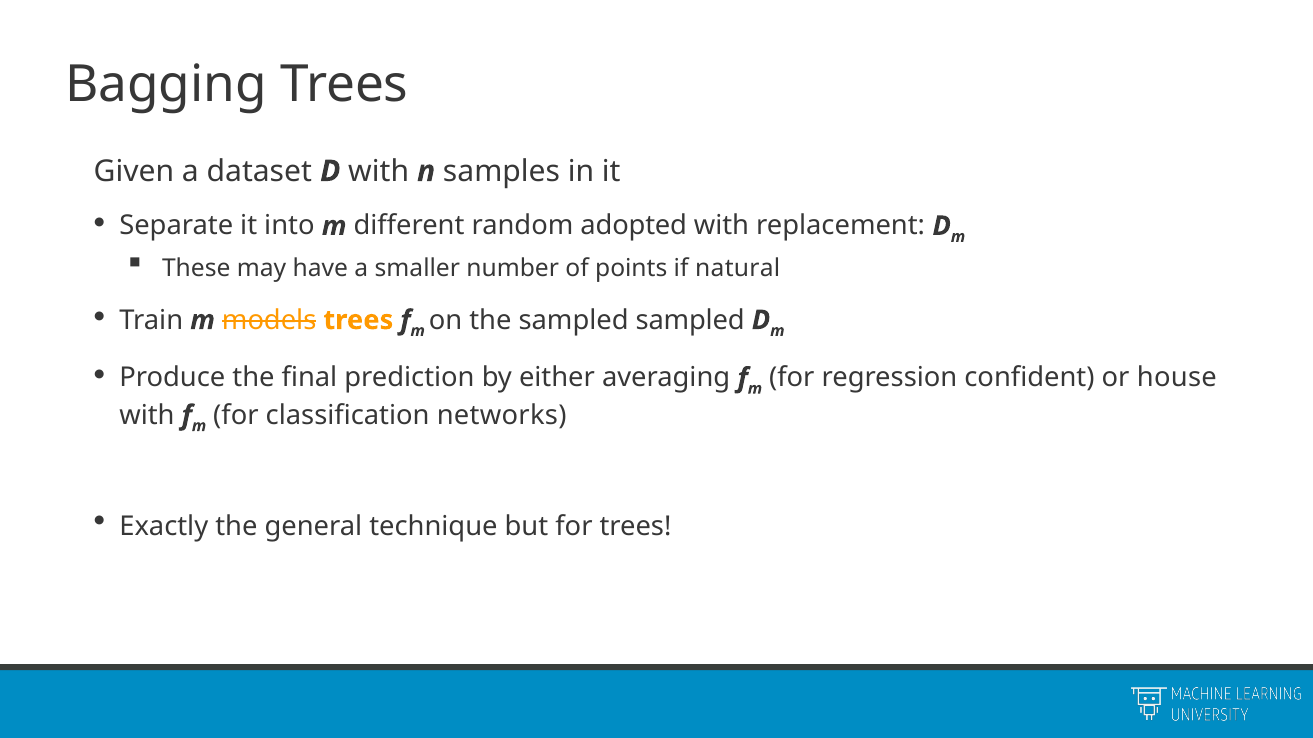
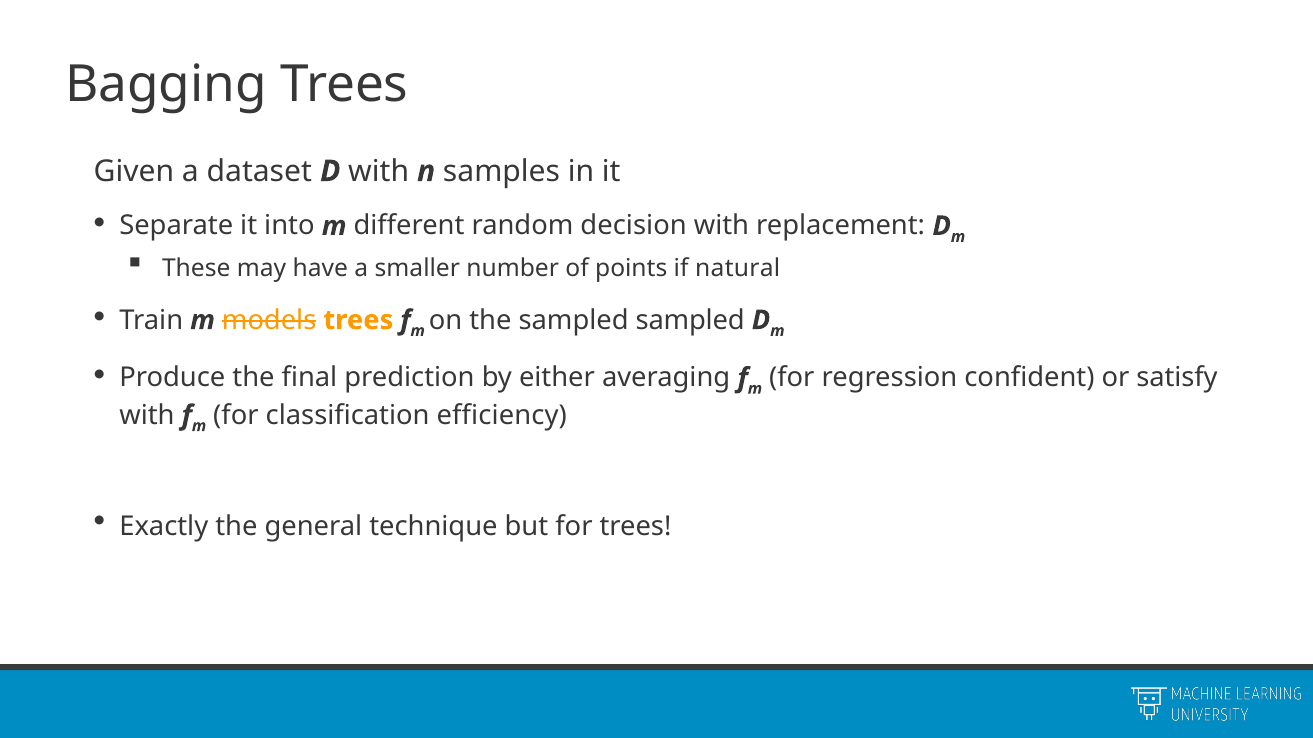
adopted: adopted -> decision
house: house -> satisfy
networks: networks -> efficiency
